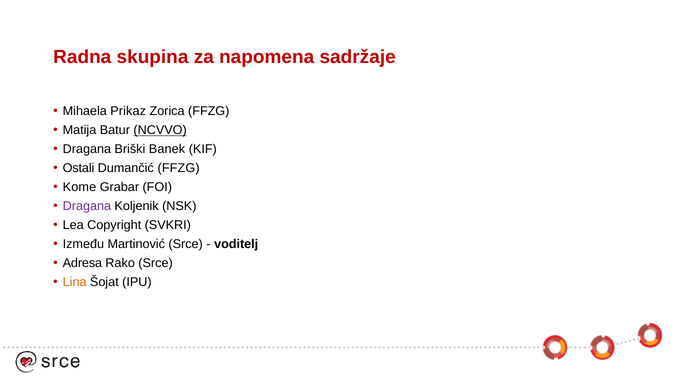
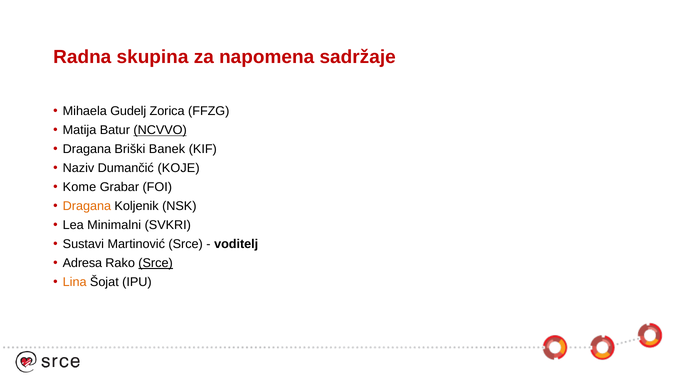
Prikaz: Prikaz -> Gudelj
Ostali: Ostali -> Naziv
Dumančić FFZG: FFZG -> KOJE
Dragana at (87, 206) colour: purple -> orange
Copyright: Copyright -> Minimalni
Između: Između -> Sustavi
Srce at (156, 263) underline: none -> present
